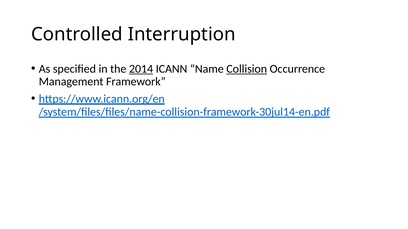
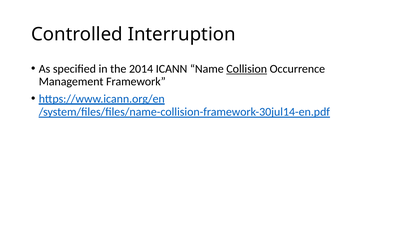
2014 underline: present -> none
